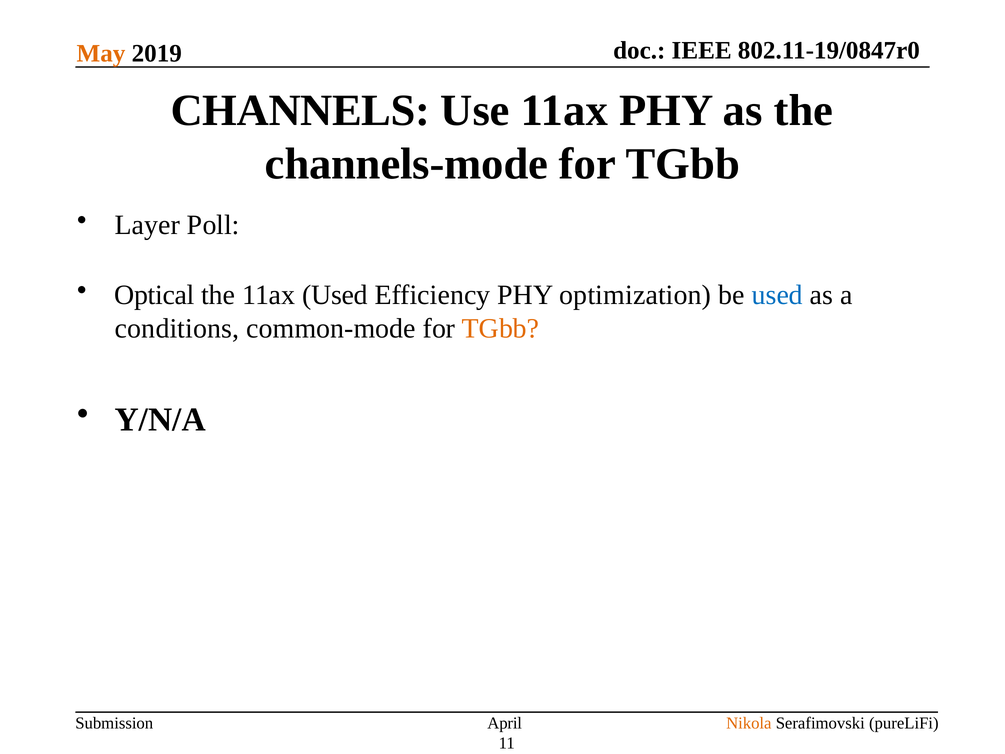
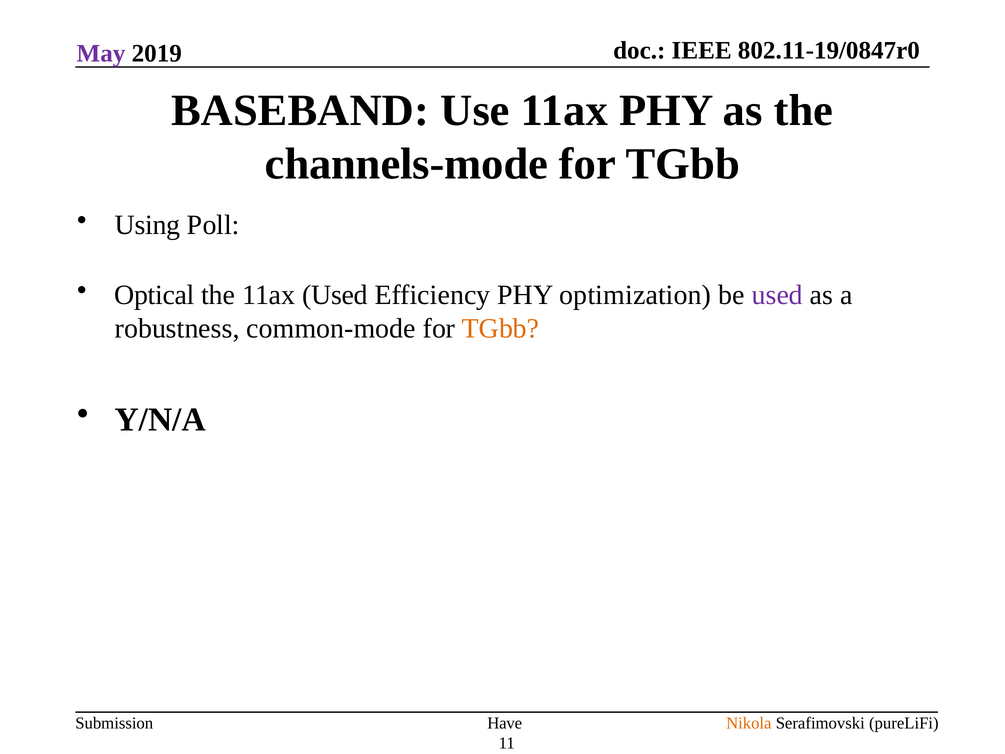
May colour: orange -> purple
CHANNELS: CHANNELS -> BASEBAND
Layer: Layer -> Using
used at (777, 295) colour: blue -> purple
conditions: conditions -> robustness
April: April -> Have
